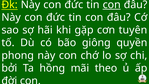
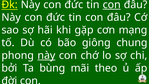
tuyên: tuyên -> mạng
quyền: quyền -> chung
này at (46, 55) underline: none -> present
hồng: hồng -> bùng
